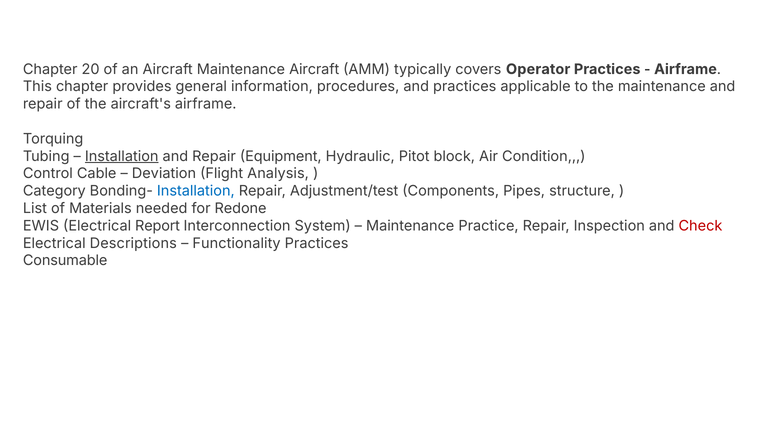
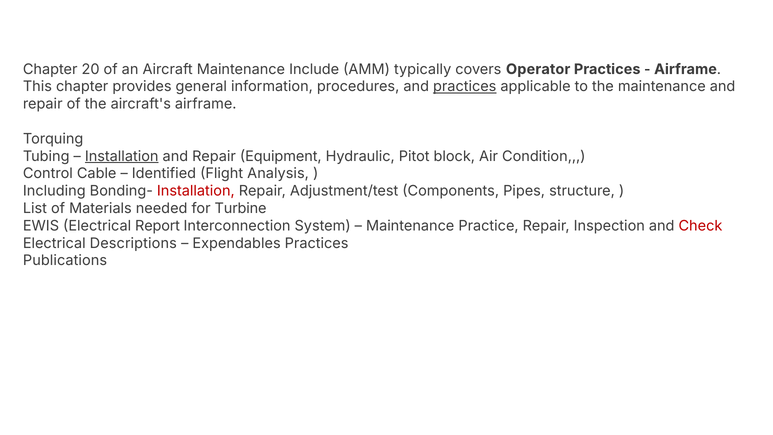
Maintenance Aircraft: Aircraft -> Include
practices at (465, 87) underline: none -> present
Deviation: Deviation -> Identified
Category: Category -> Including
Installation at (196, 191) colour: blue -> red
Redone: Redone -> Turbine
Functionality: Functionality -> Expendables
Consumable: Consumable -> Publications
